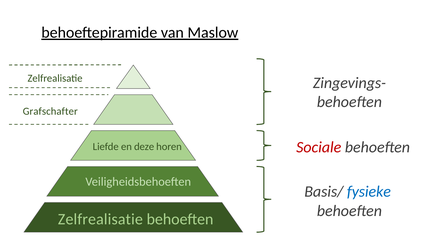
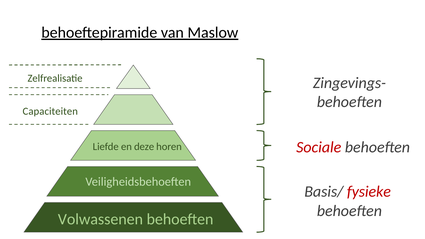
Grafschafter: Grafschafter -> Capaciteiten
fysieke colour: blue -> red
Zelfrealisatie at (100, 219): Zelfrealisatie -> Volwassenen
